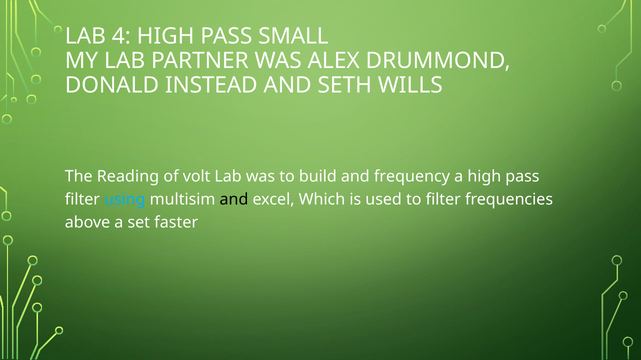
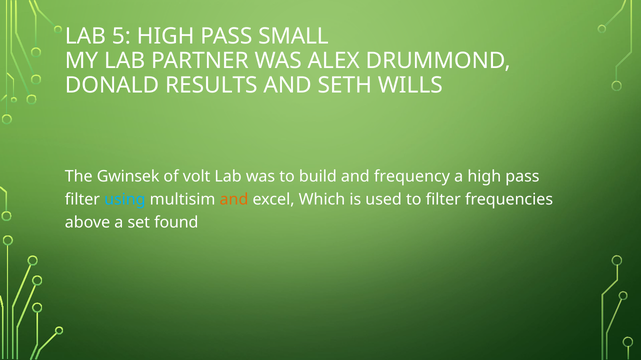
4: 4 -> 5
INSTEAD: INSTEAD -> RESULTS
Reading: Reading -> Gwinsek
and at (234, 200) colour: black -> orange
faster: faster -> found
